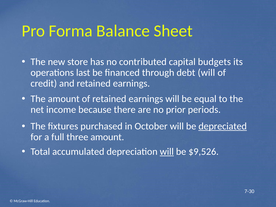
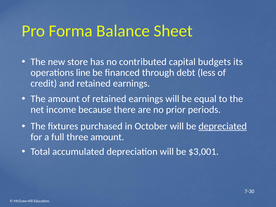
last: last -> line
debt will: will -> less
will at (167, 152) underline: present -> none
$9,526: $9,526 -> $3,001
